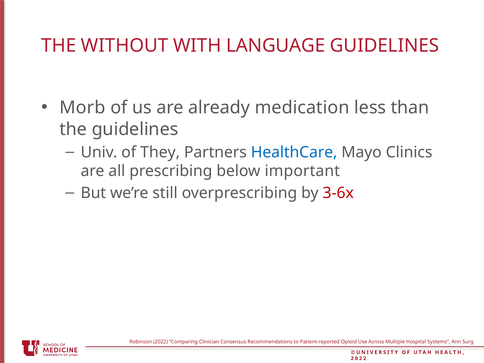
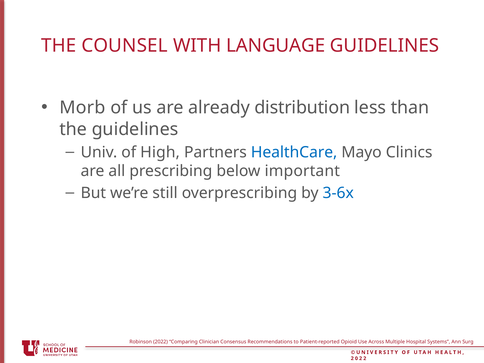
WITHOUT: WITHOUT -> COUNSEL
medication: medication -> distribution
They: They -> High
3-6x colour: red -> blue
